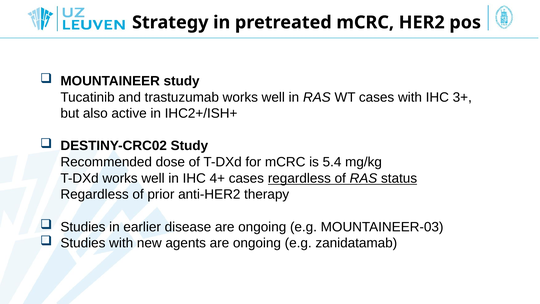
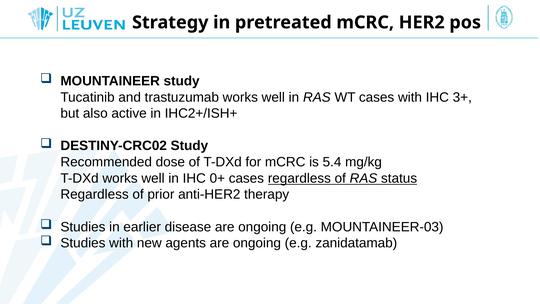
4+: 4+ -> 0+
